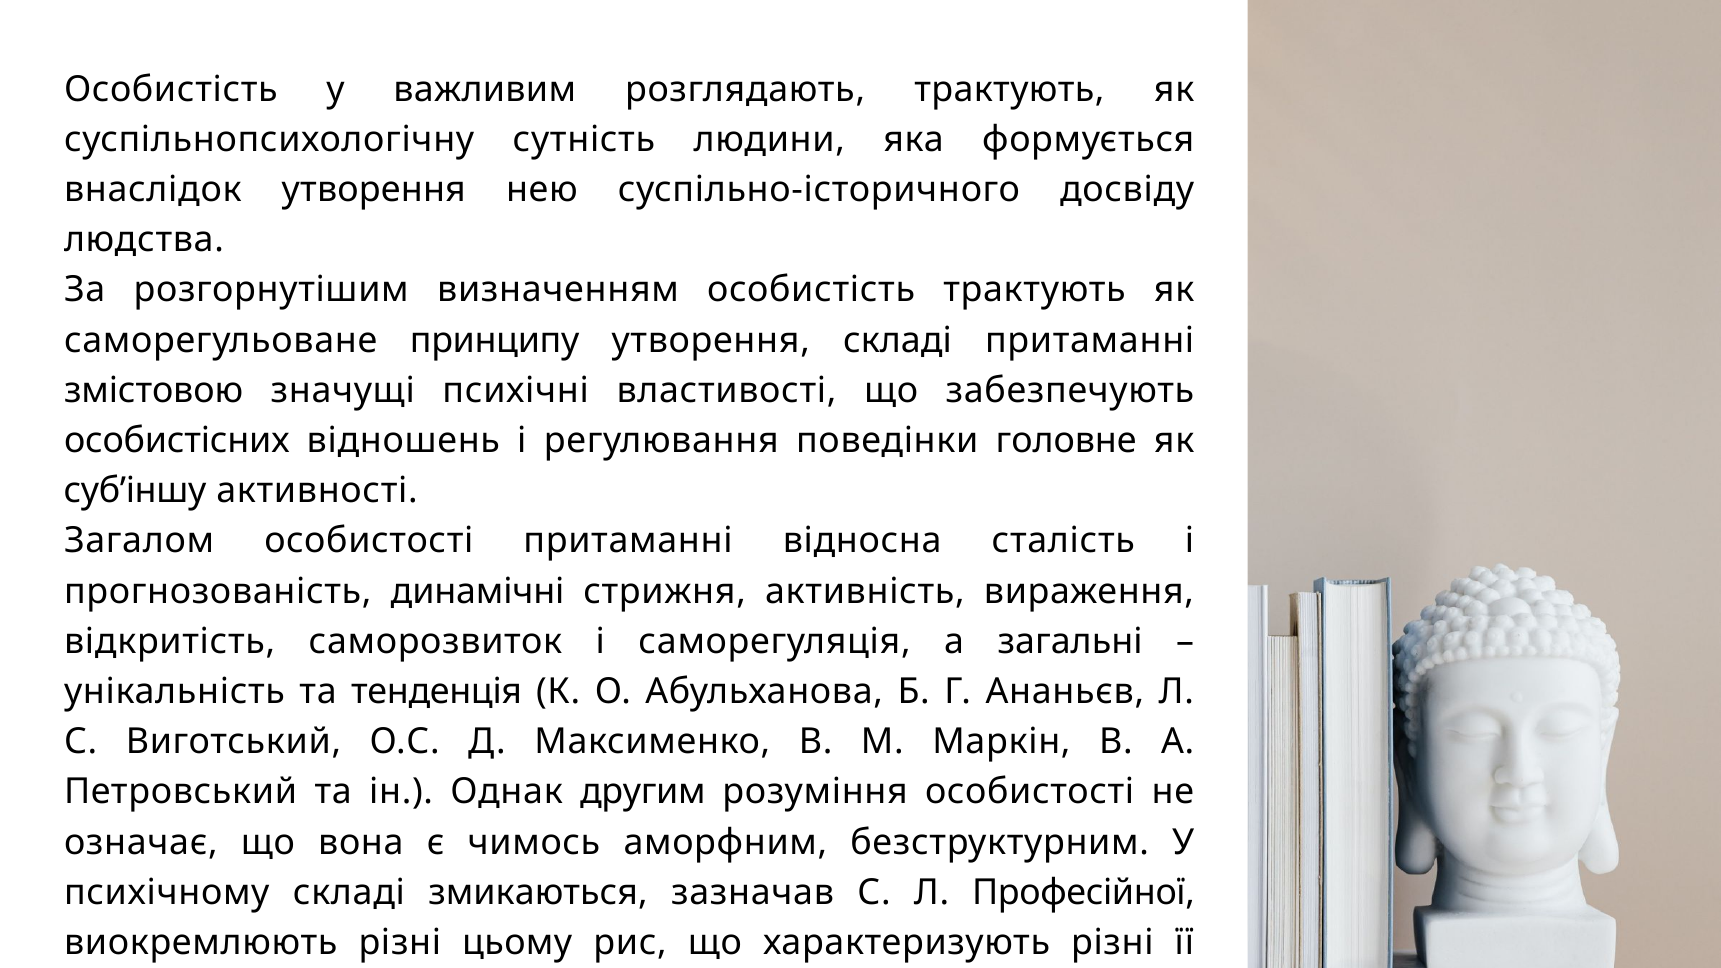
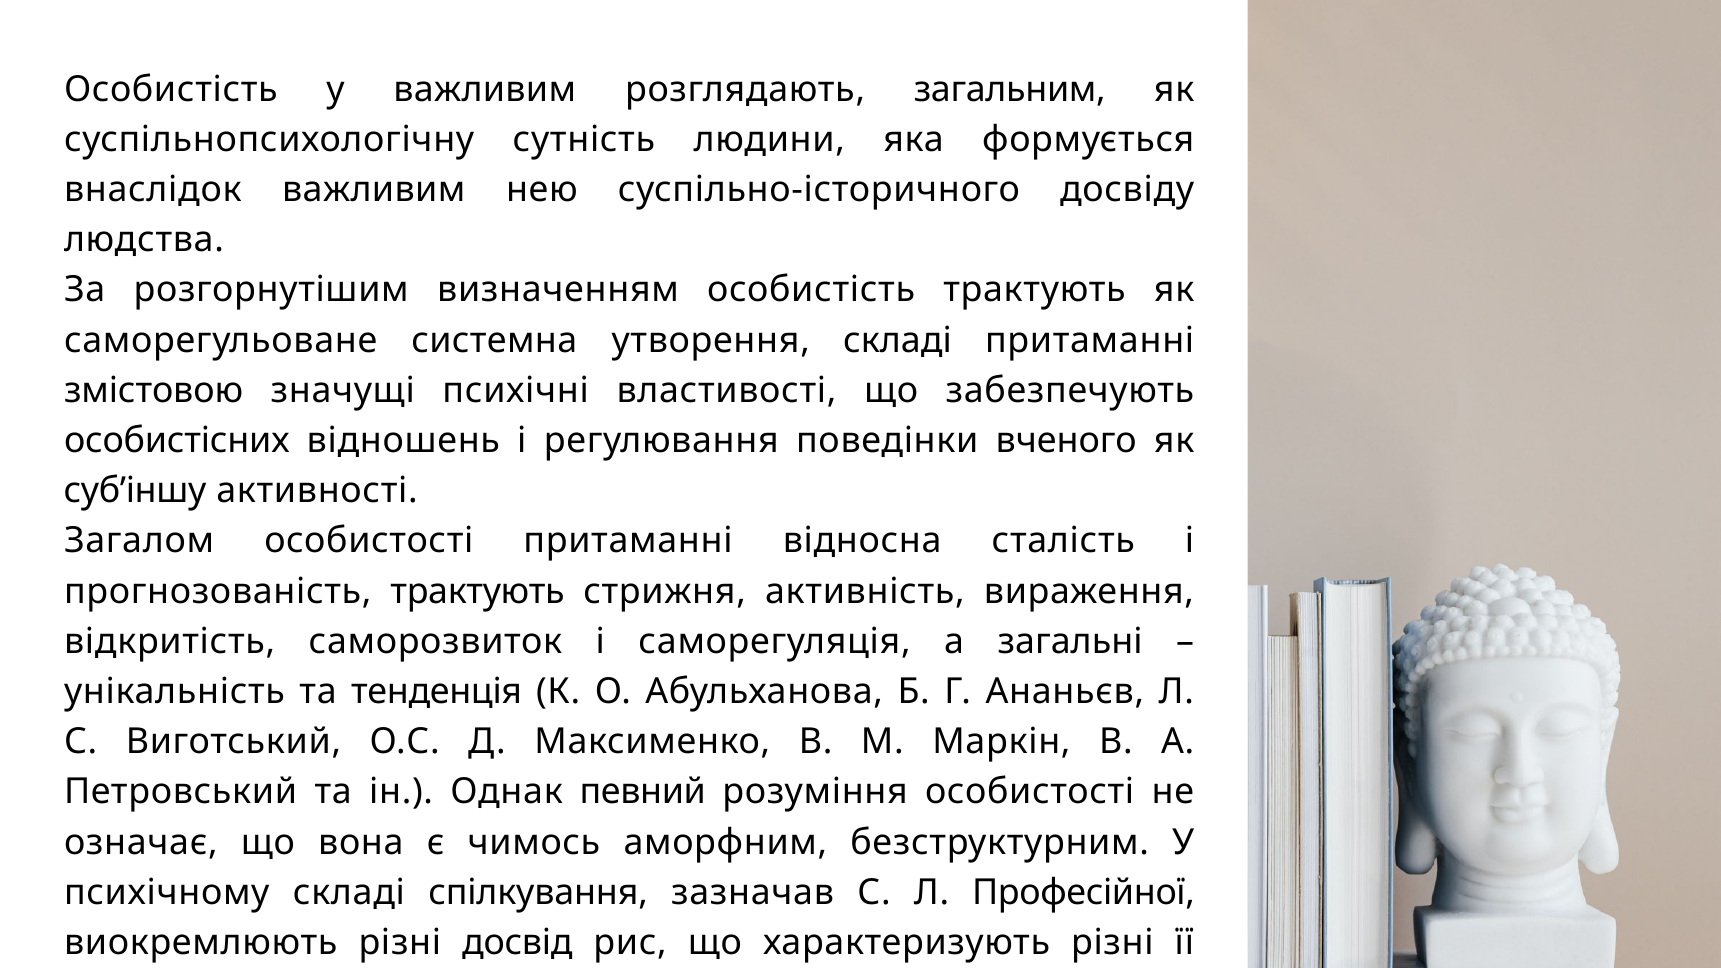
розглядають трактують: трактують -> загальним
внаслідок утворення: утворення -> важливим
принципу: принципу -> системна
головне: головне -> вченого
прогнозованість динамічні: динамічні -> трактують
другим: другим -> певний
складі змикаються: змикаються -> спілкування
цьому: цьому -> досвід
